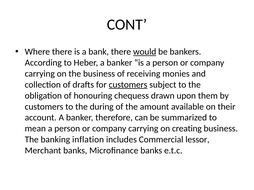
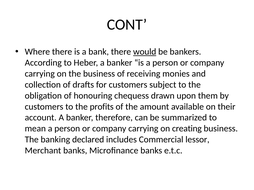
customers at (128, 85) underline: present -> none
during: during -> profits
inflation: inflation -> declared
